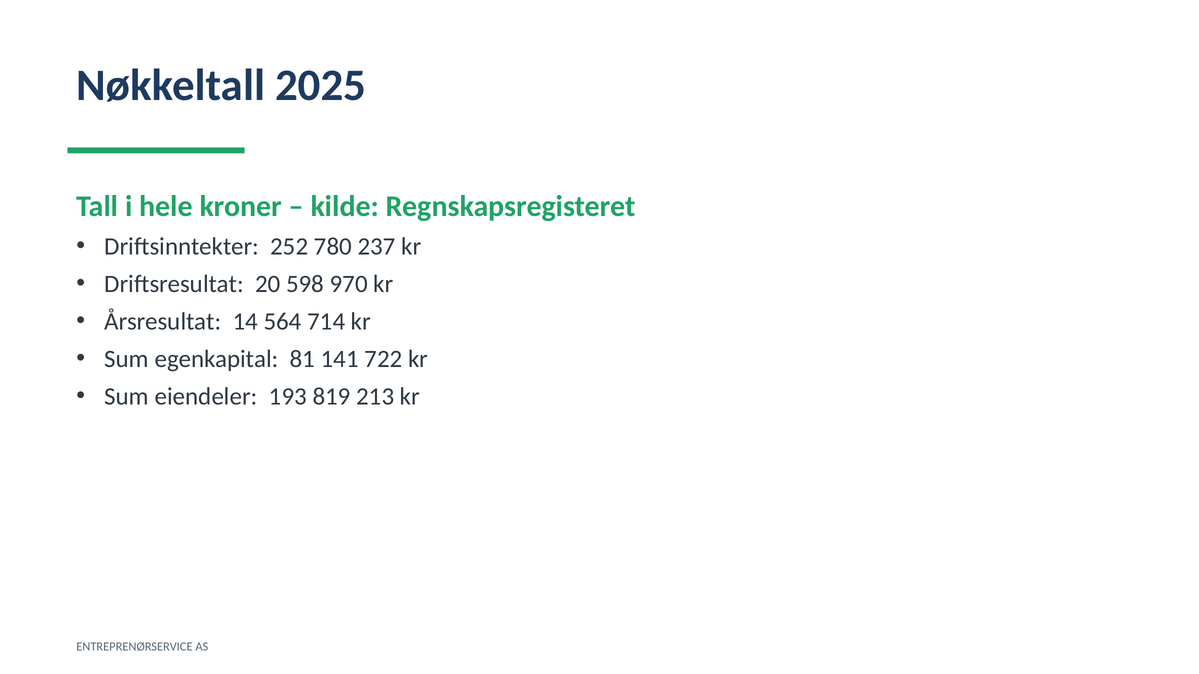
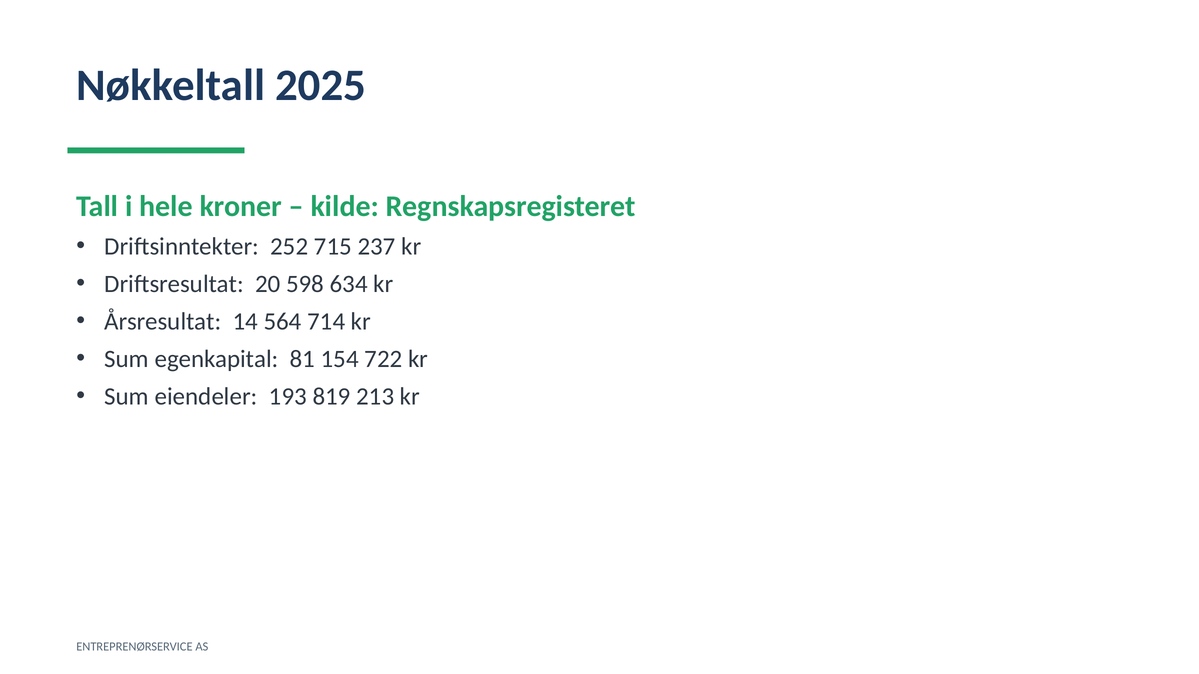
780: 780 -> 715
970: 970 -> 634
141: 141 -> 154
